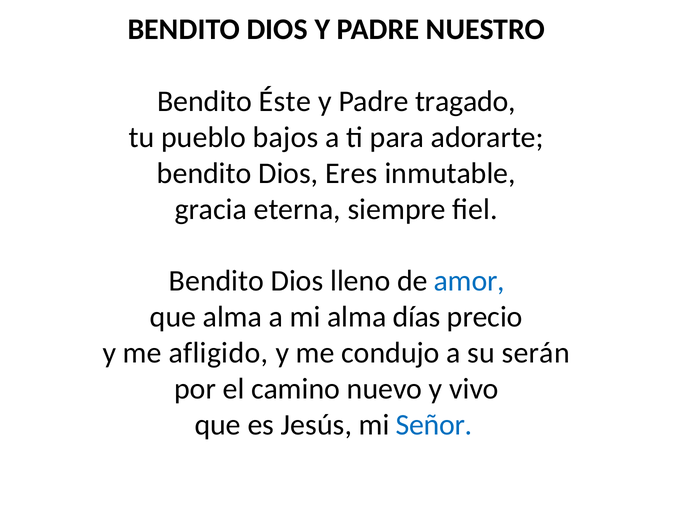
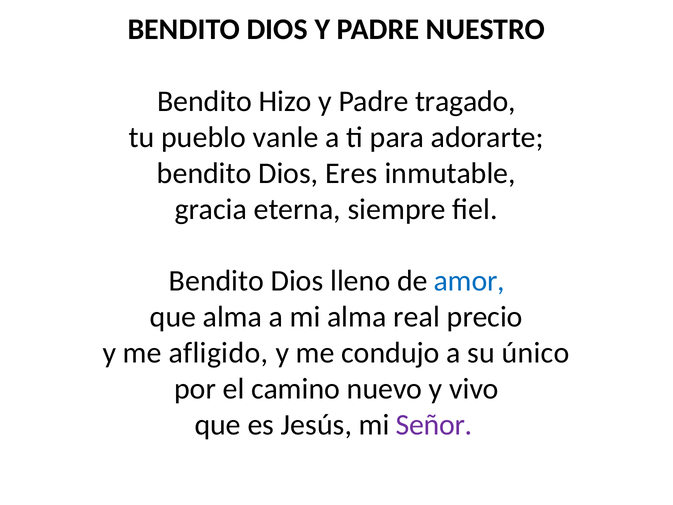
Éste: Éste -> Hizo
bajos: bajos -> vanle
días: días -> real
serán: serán -> único
Señor colour: blue -> purple
